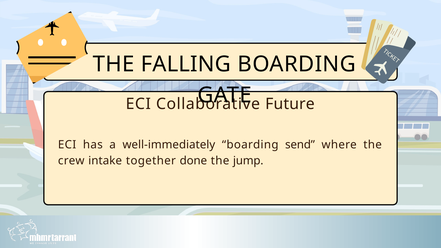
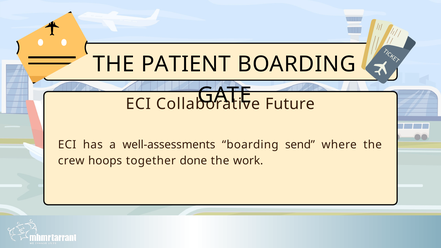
FALLING: FALLING -> PATIENT
well‑immediately: well‑immediately -> well‑assessments
intake: intake -> hoops
jump: jump -> work
